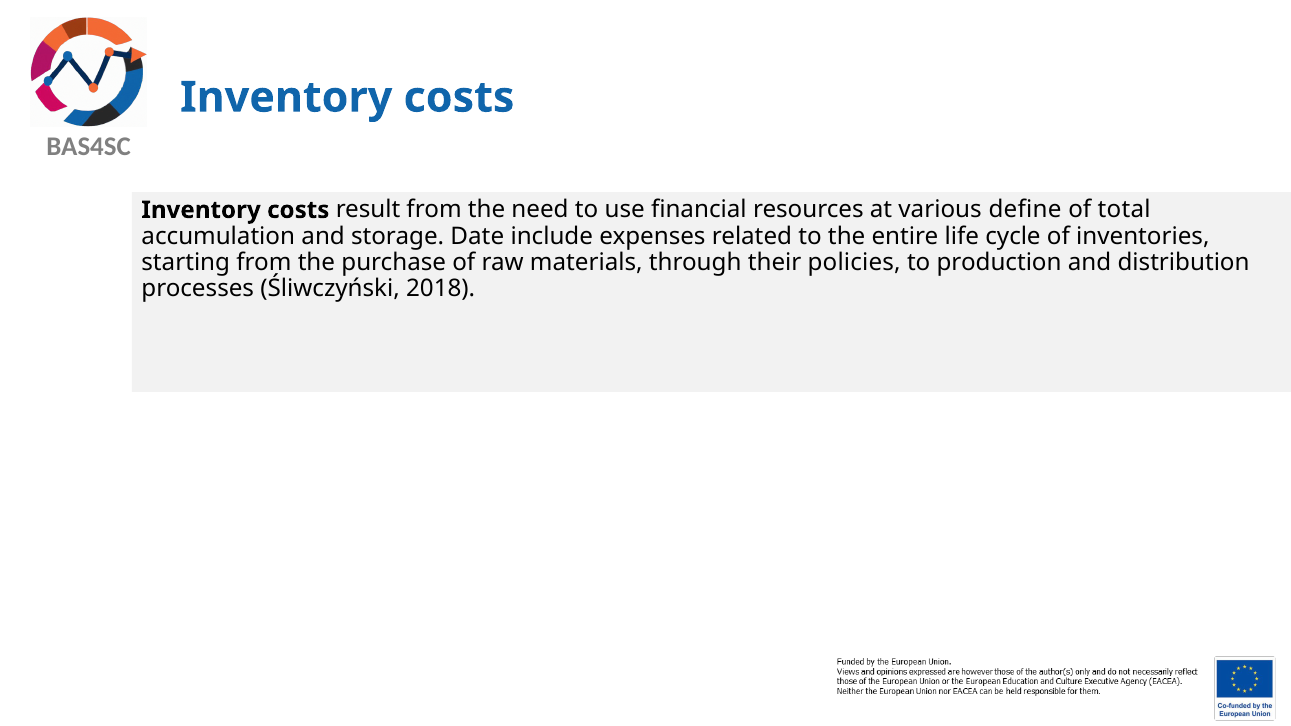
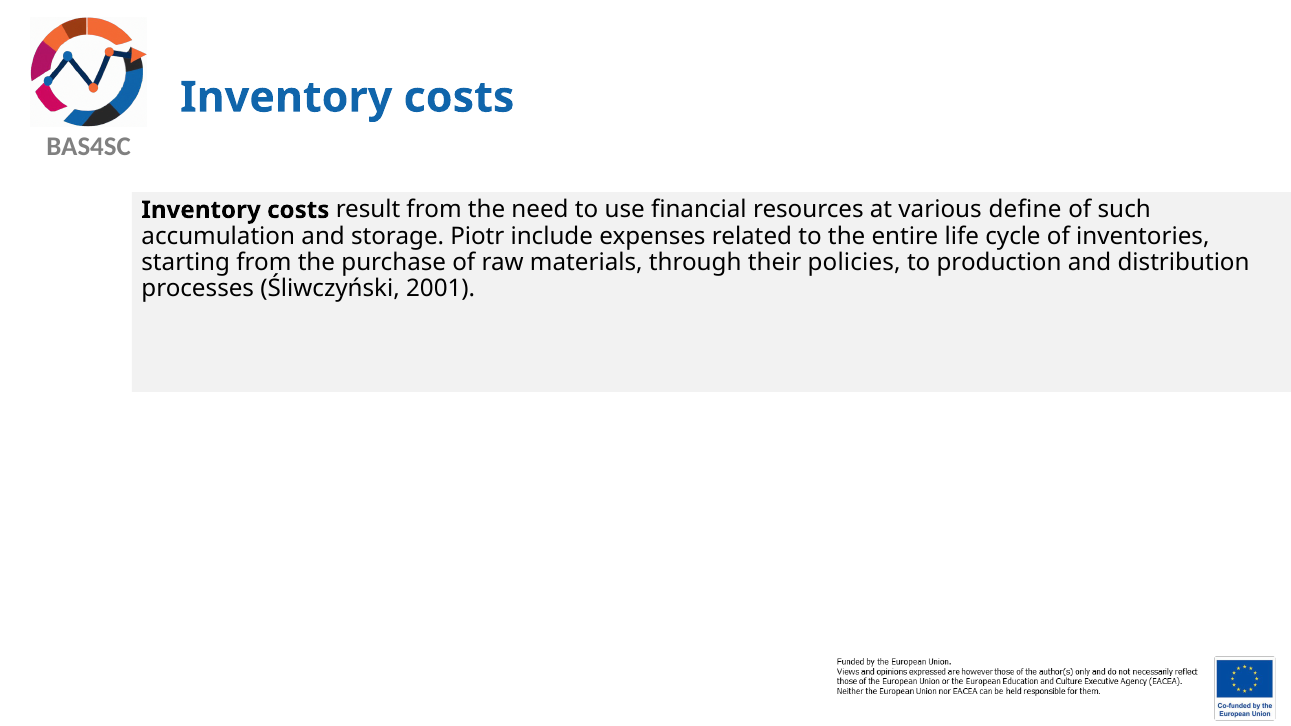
total: total -> such
Date: Date -> Piotr
2018: 2018 -> 2001
